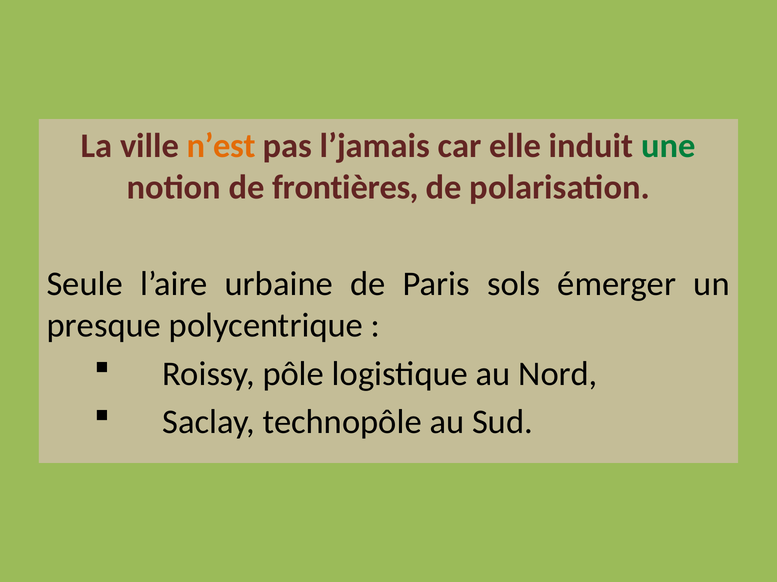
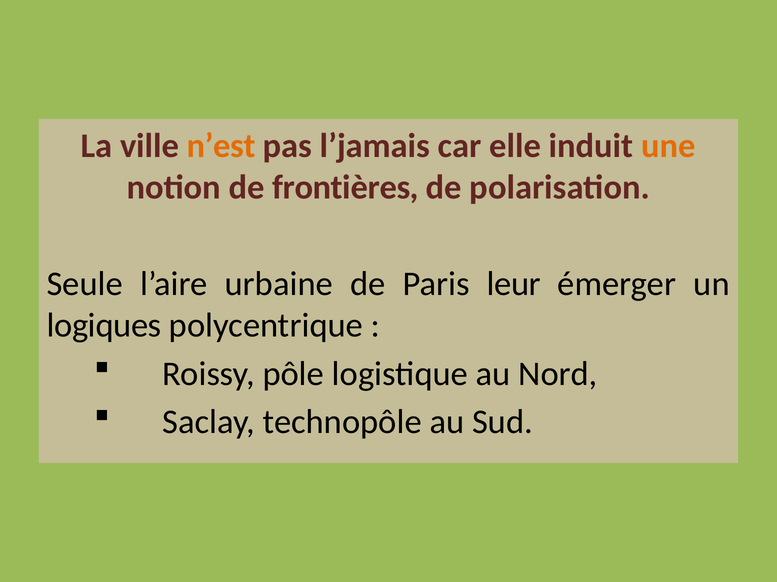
une colour: green -> orange
sols: sols -> leur
presque: presque -> logiques
